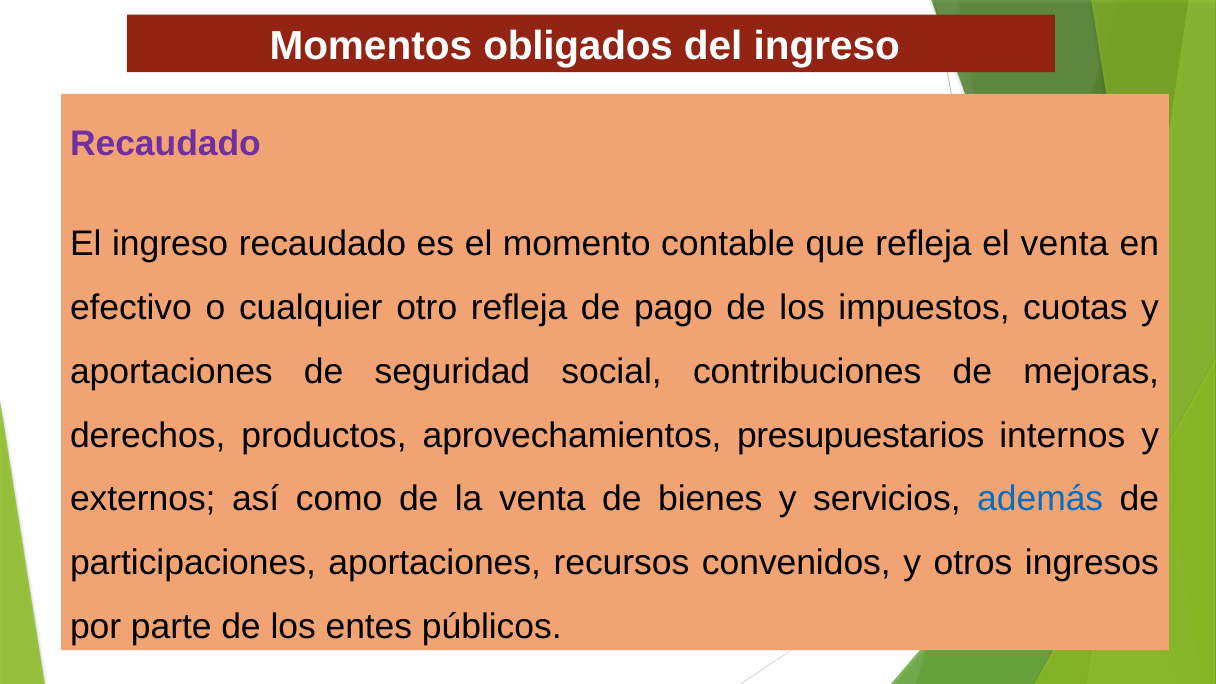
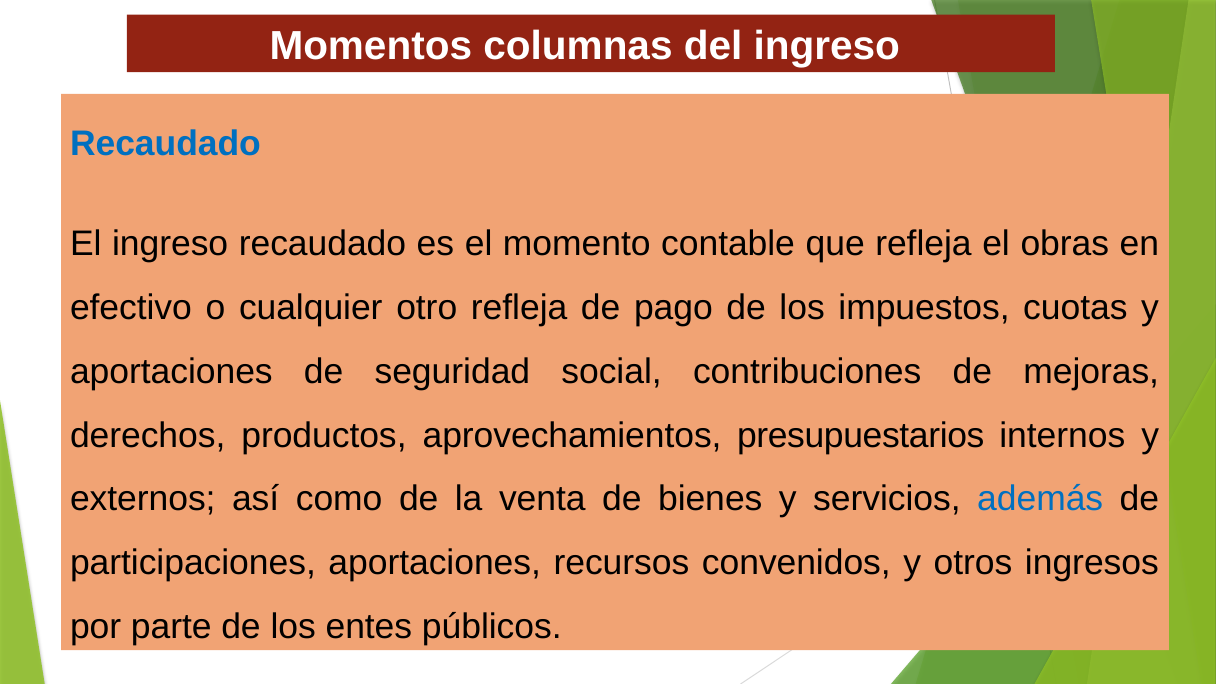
obligados: obligados -> columnas
Recaudado at (165, 143) colour: purple -> blue
el venta: venta -> obras
